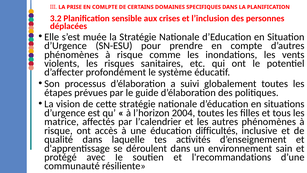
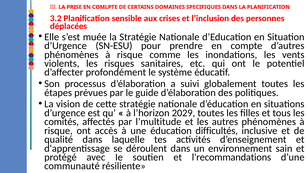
2004: 2004 -> 2029
matrice: matrice -> comités
l’calendrier: l’calendrier -> l’multitude
